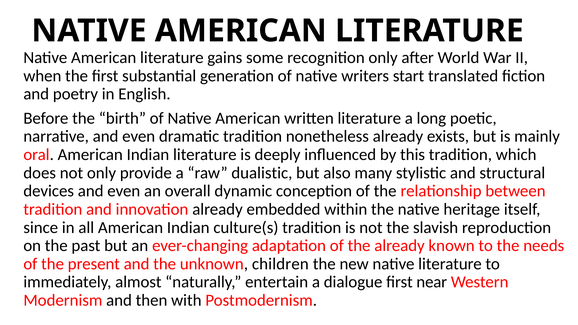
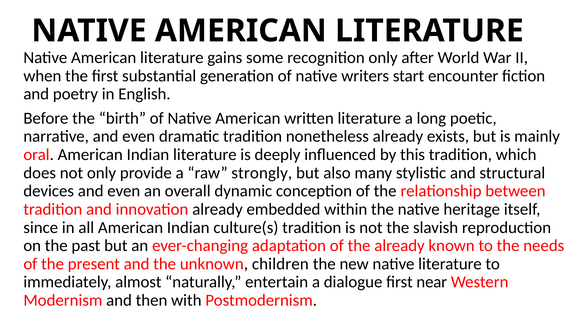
translated: translated -> encounter
dualistic: dualistic -> strongly
